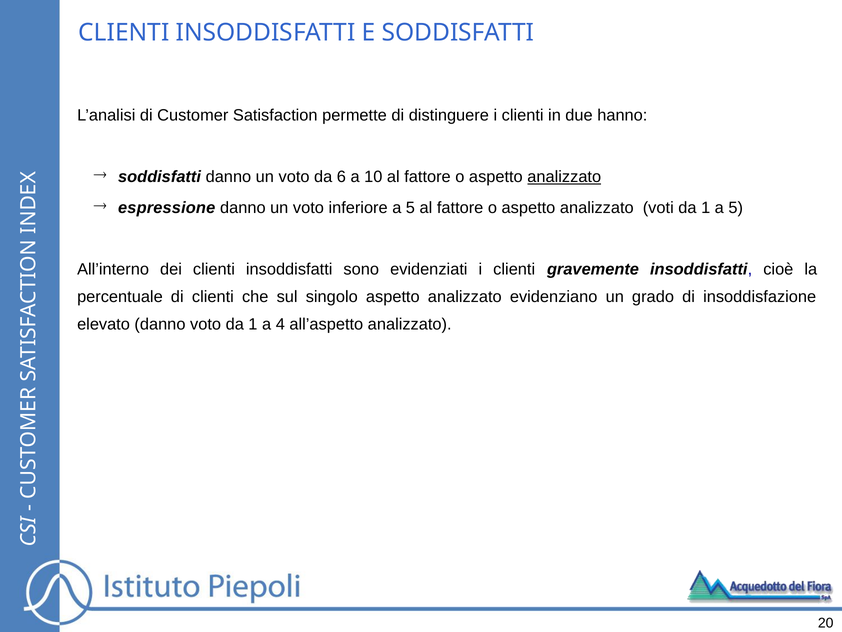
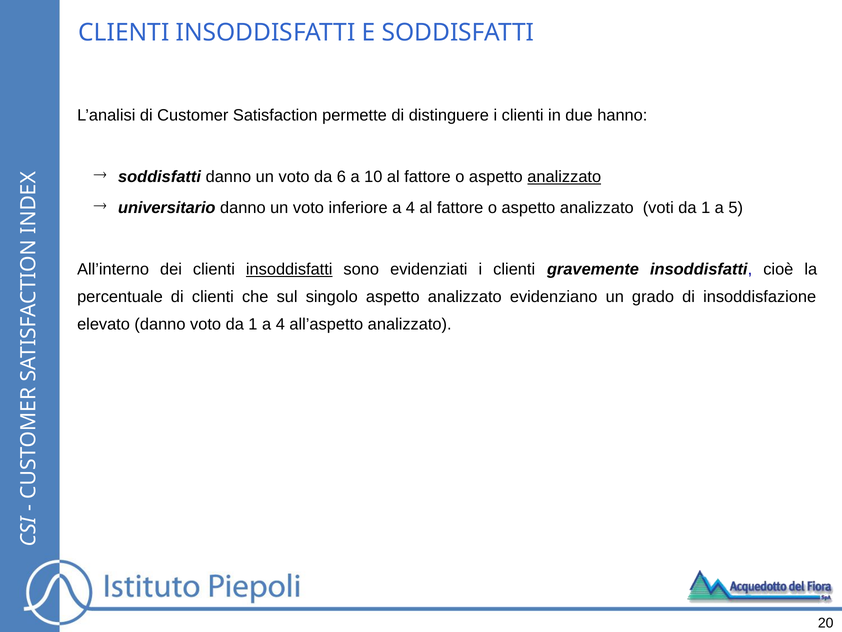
espressione: espressione -> universitario
inferiore a 5: 5 -> 4
insoddisfatti at (289, 269) underline: none -> present
